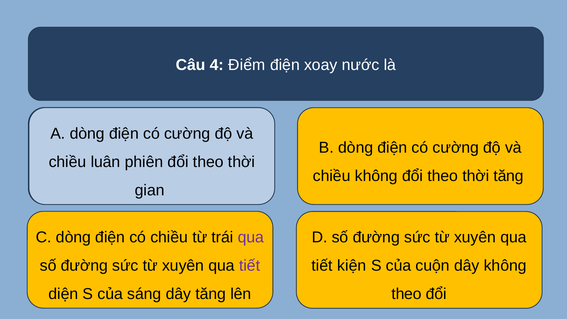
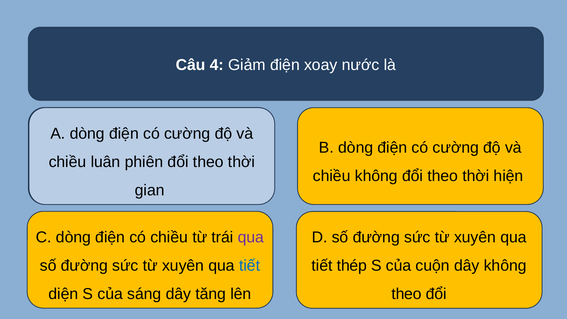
Điểm: Điểm -> Giảm
thời tăng: tăng -> hiện
tiết at (250, 266) colour: purple -> blue
kiện: kiện -> thép
